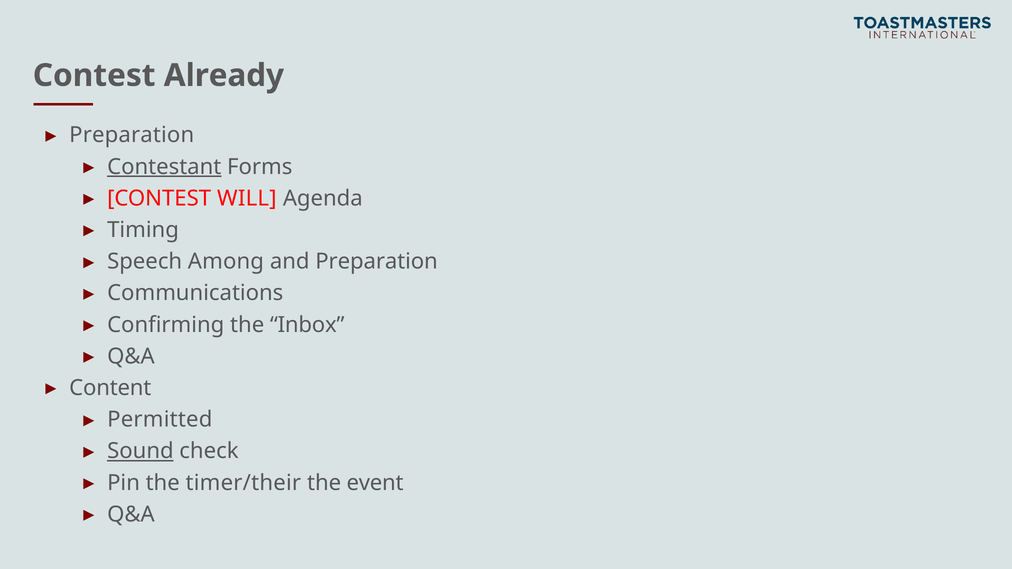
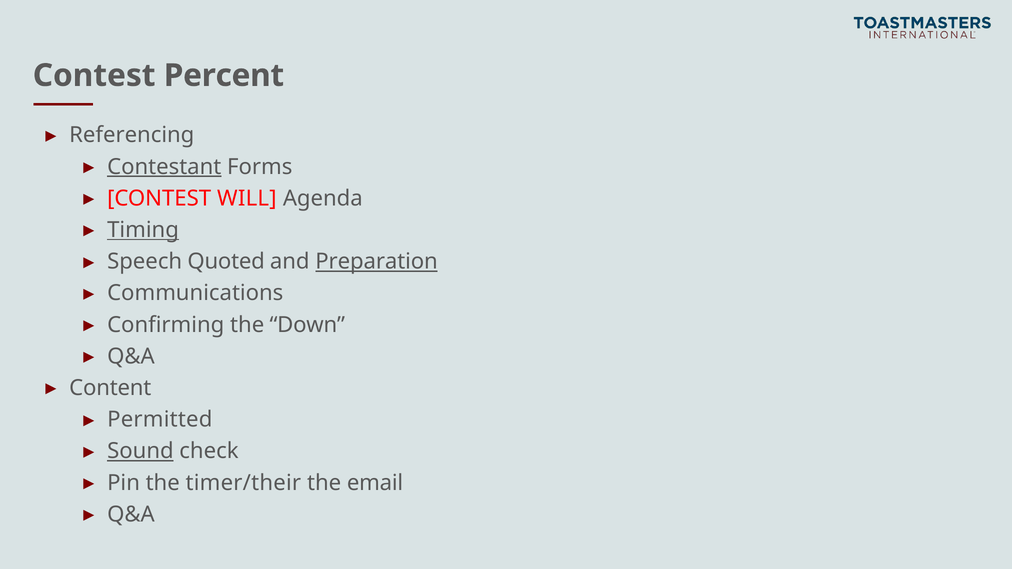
Already: Already -> Percent
Preparation at (132, 135): Preparation -> Referencing
Timing underline: none -> present
Among: Among -> Quoted
Preparation at (377, 262) underline: none -> present
Inbox: Inbox -> Down
event: event -> email
